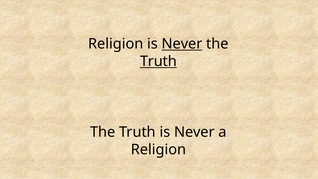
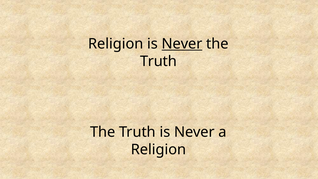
Truth at (158, 61) underline: present -> none
